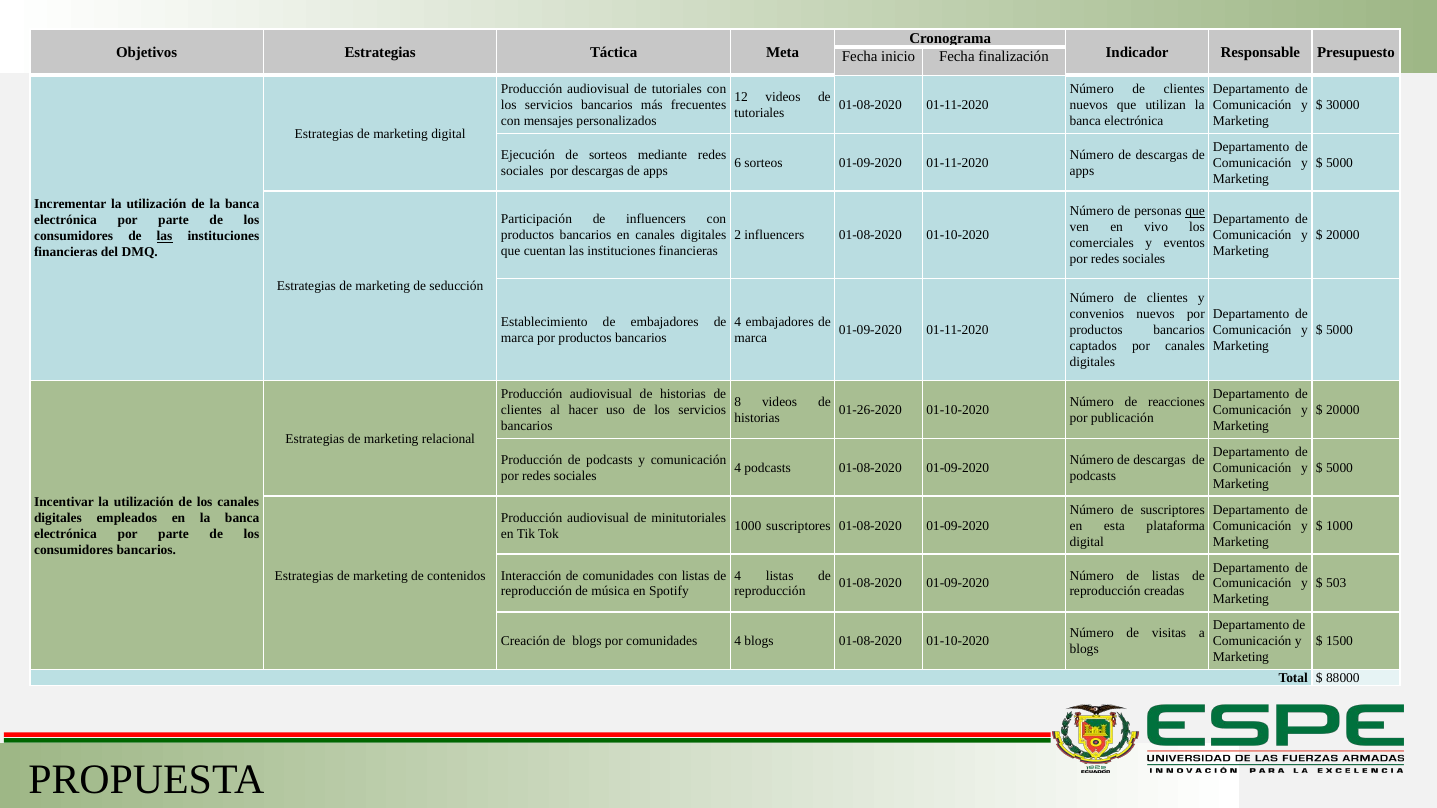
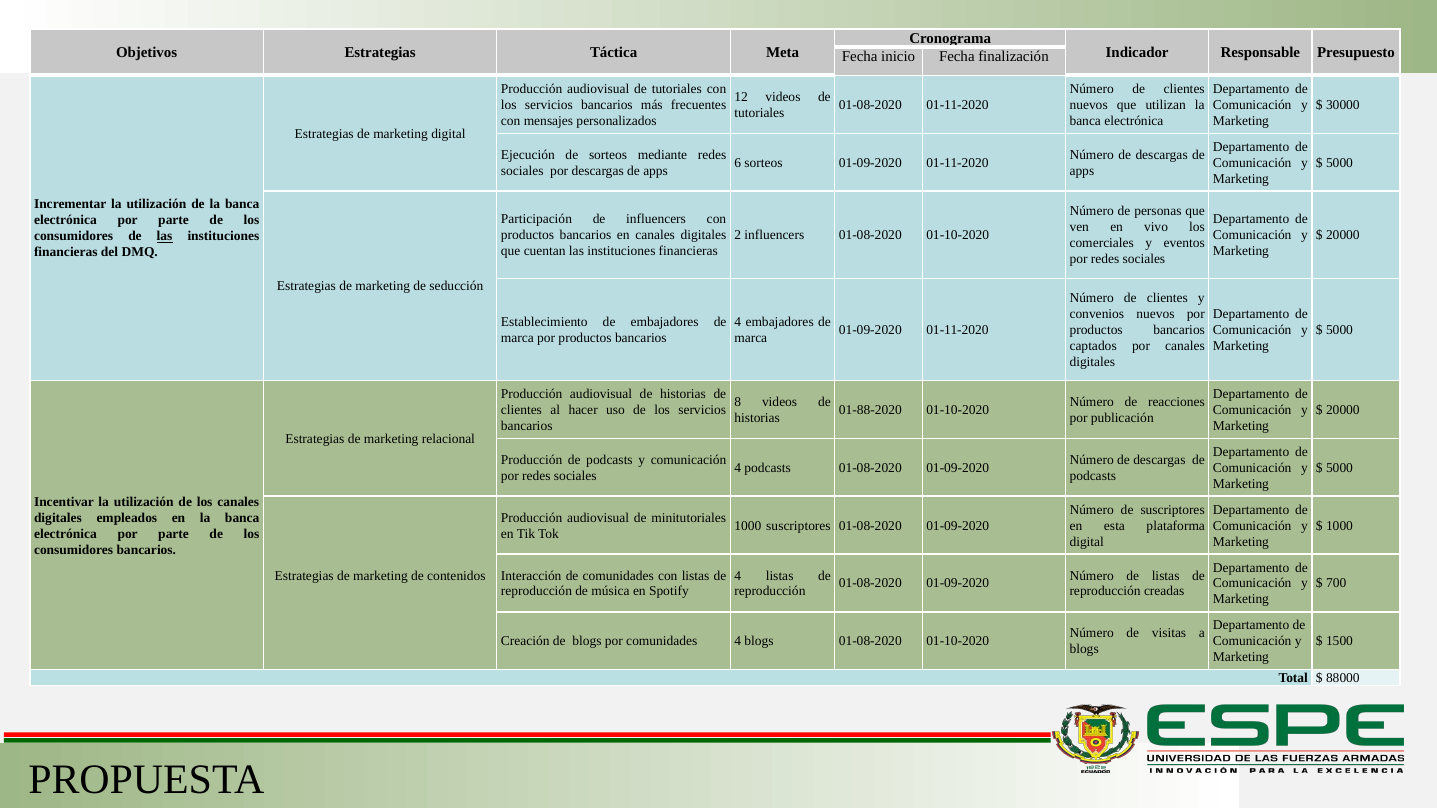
que at (1195, 212) underline: present -> none
01-26-2020: 01-26-2020 -> 01-88-2020
503: 503 -> 700
